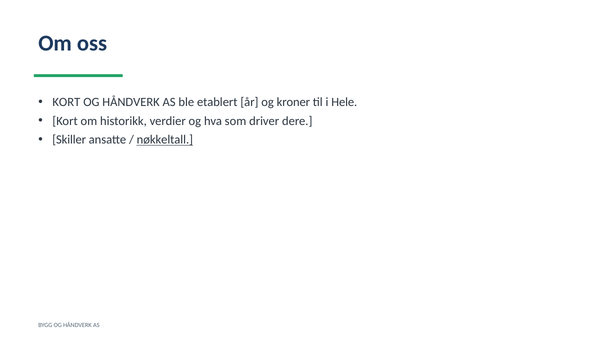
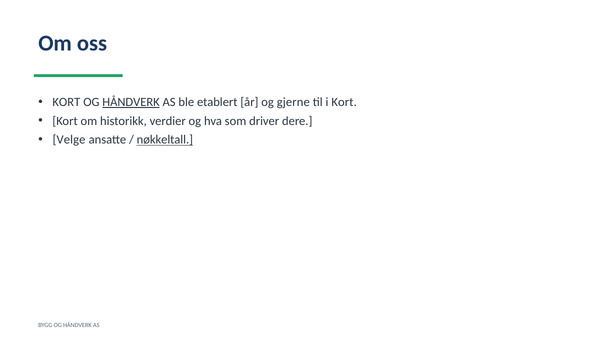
HÅNDVERK at (131, 102) underline: none -> present
kroner: kroner -> gjerne
i Hele: Hele -> Kort
Skiller: Skiller -> Velge
